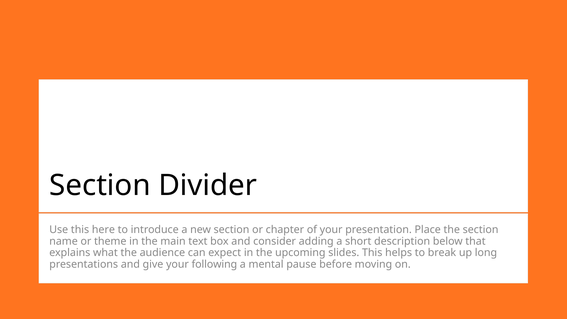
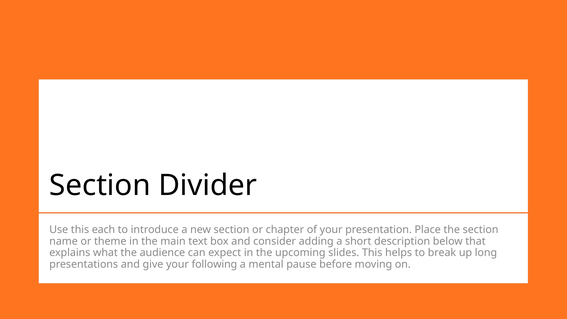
here: here -> each
